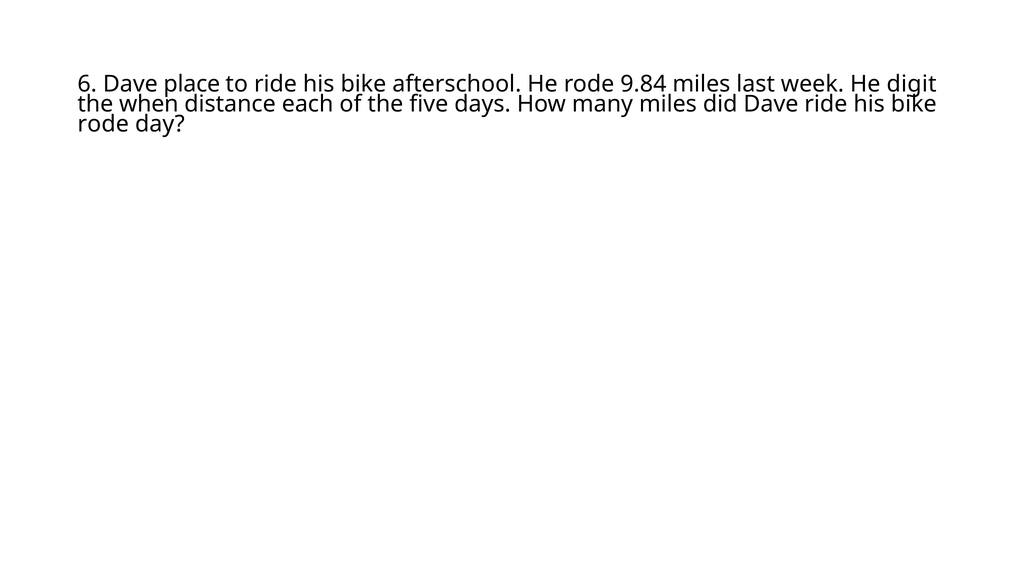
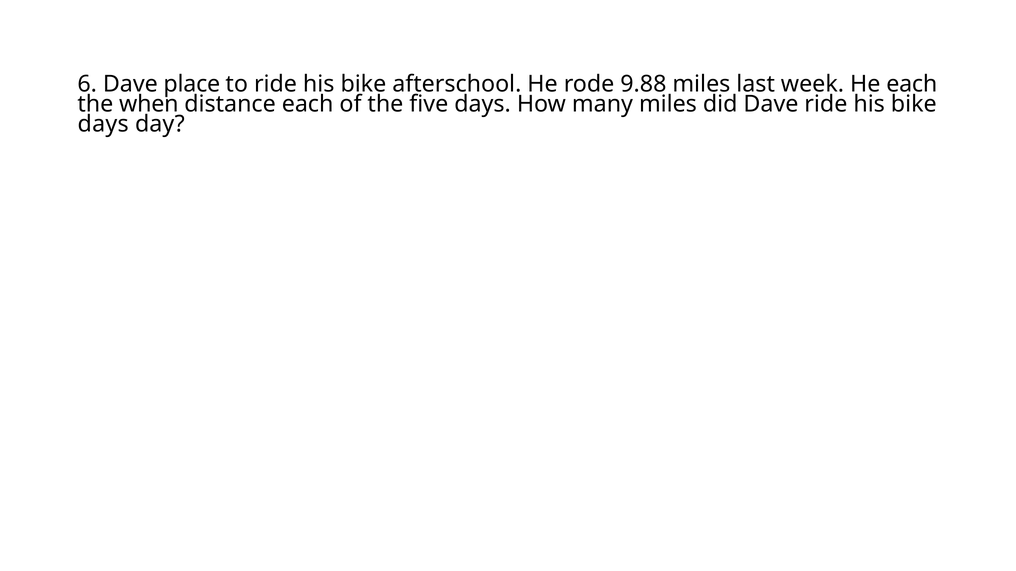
9.84: 9.84 -> 9.88
He digit: digit -> each
rode at (103, 124): rode -> days
